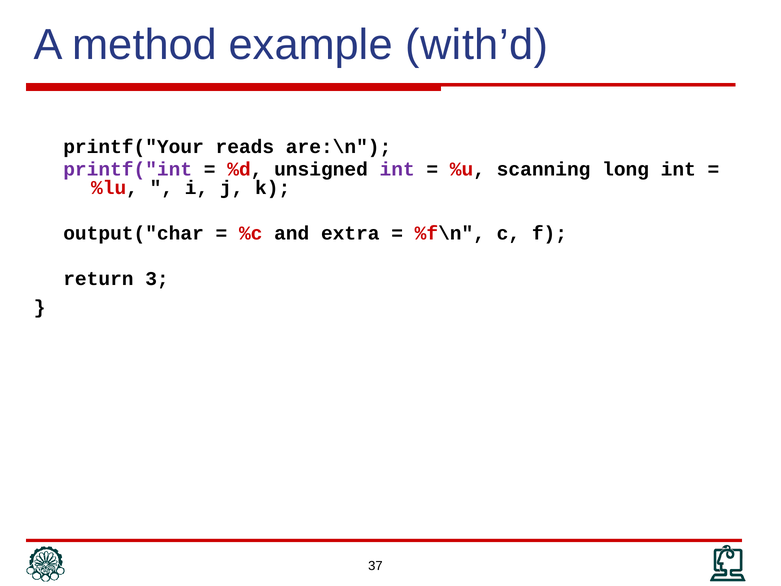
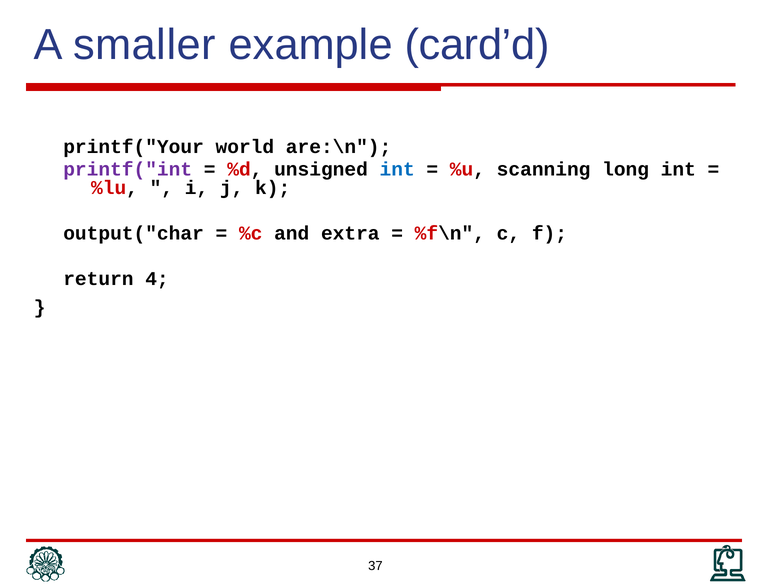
method: method -> smaller
with’d: with’d -> card’d
reads: reads -> world
int at (397, 169) colour: purple -> blue
3: 3 -> 4
